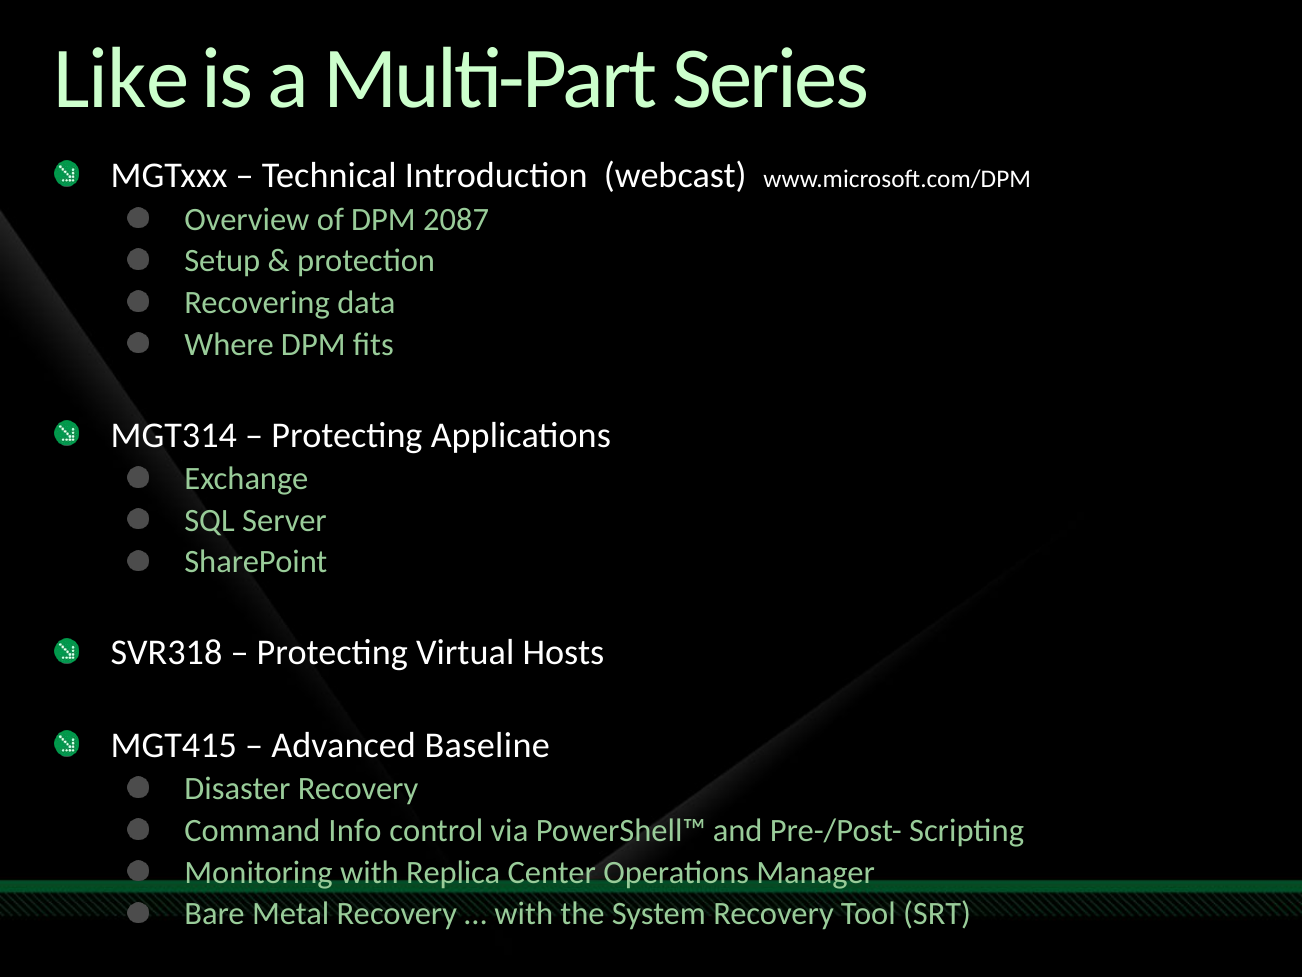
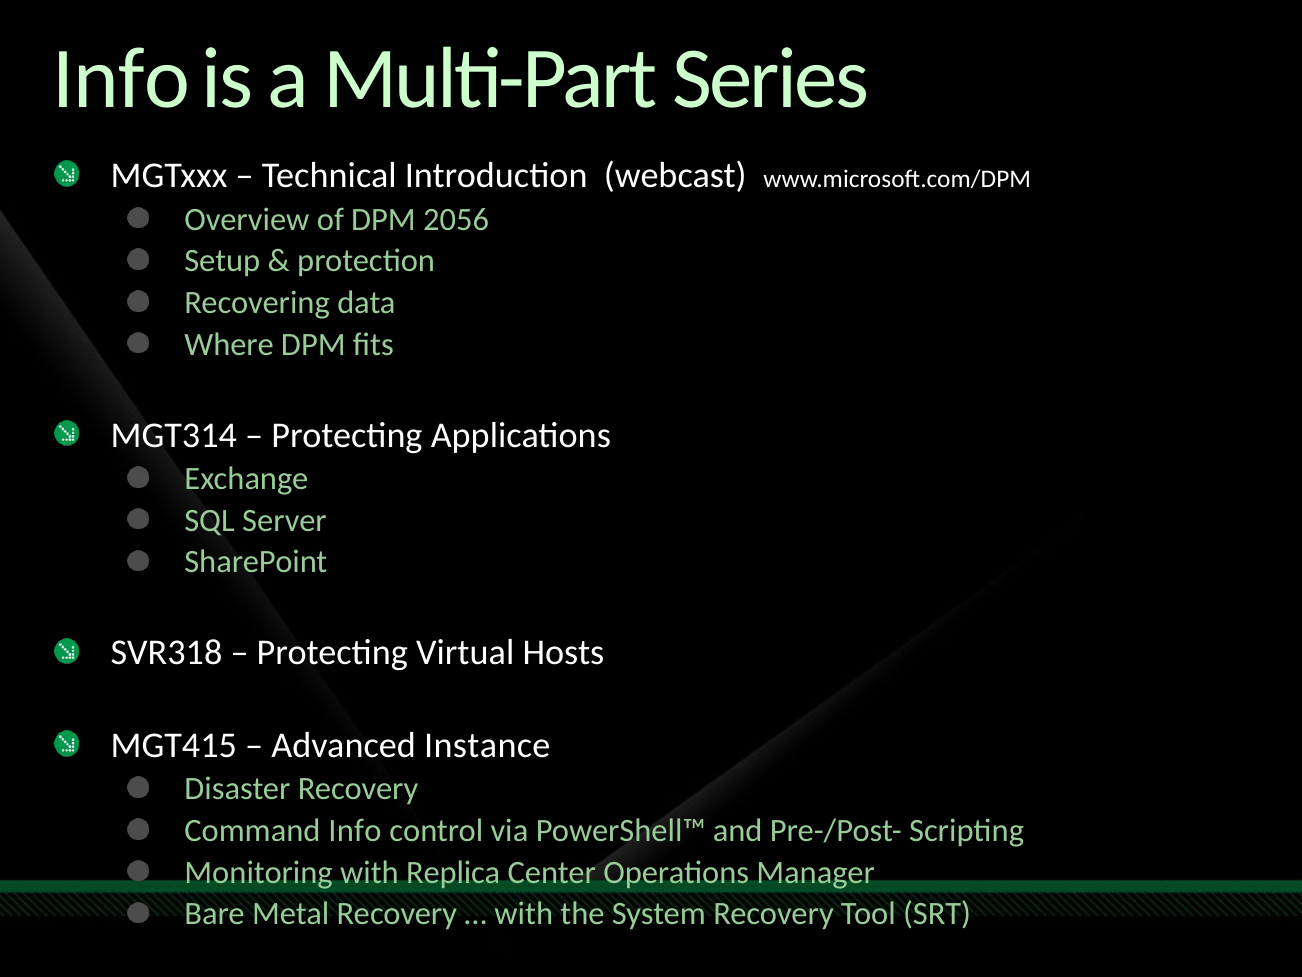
Like at (121, 79): Like -> Info
2087: 2087 -> 2056
Baseline: Baseline -> Instance
